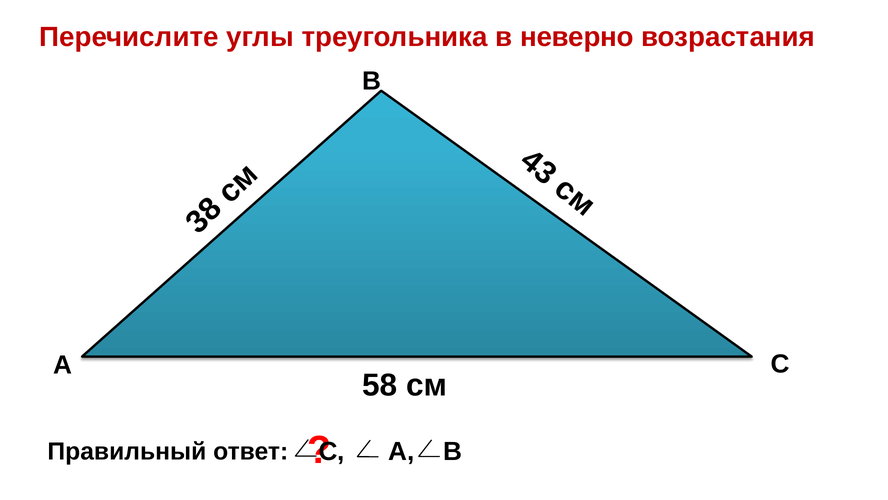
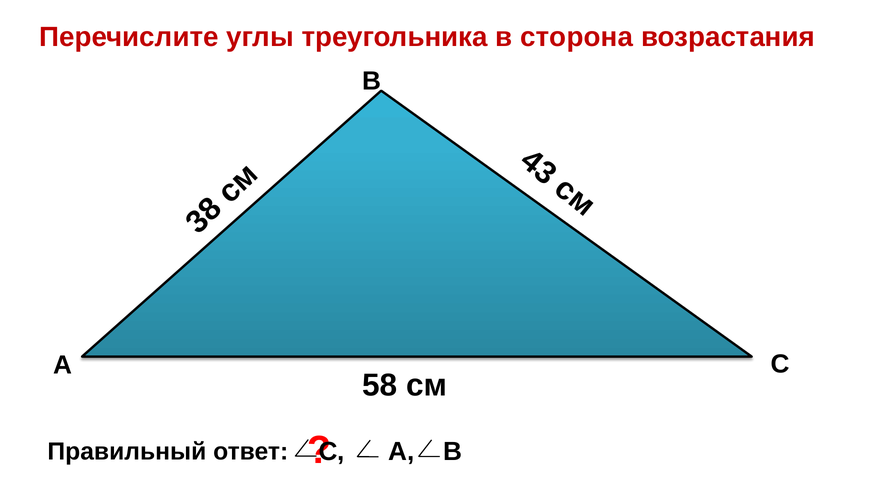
неверно: неверно -> сторона
